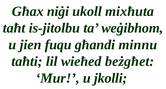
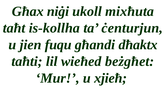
is-jitolbu: is-jitolbu -> is-kollha
weġibhom: weġibhom -> ċenturjun
minnu: minnu -> dħaktx
jkolli: jkolli -> xjieħ
